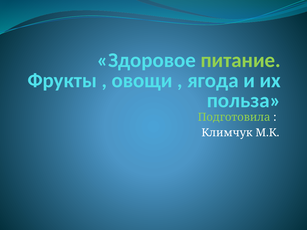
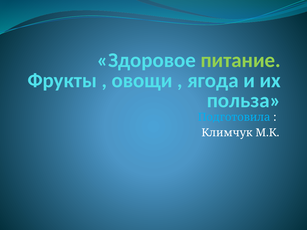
Подготовила colour: light green -> light blue
